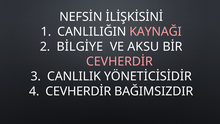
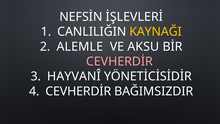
İLİŞKİSİNİ: İLİŞKİSİNİ -> İŞLEVLERİ
KAYNAĞI colour: pink -> yellow
BİLGİYE: BİLGİYE -> ALEMLE
CANLILIK: CANLILIK -> HAYVANÎ
